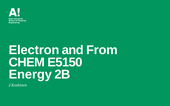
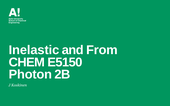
Electron: Electron -> Inelastic
Energy: Energy -> Photon
